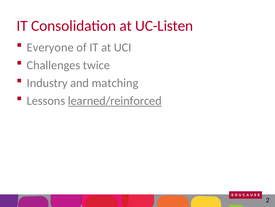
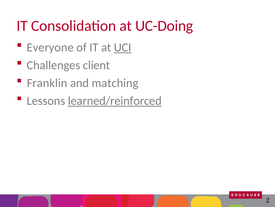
UC-Listen: UC-Listen -> UC-Doing
UCI underline: none -> present
twice: twice -> client
Industry: Industry -> Franklin
